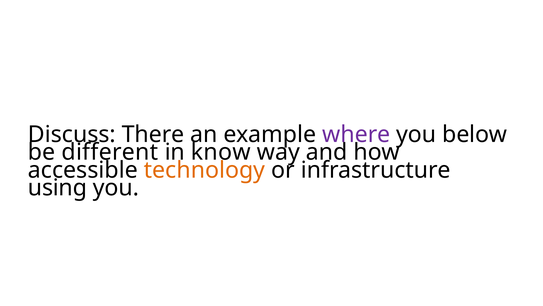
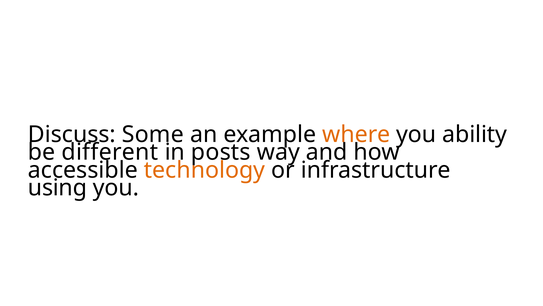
There: There -> Some
where colour: purple -> orange
below: below -> ability
know: know -> posts
